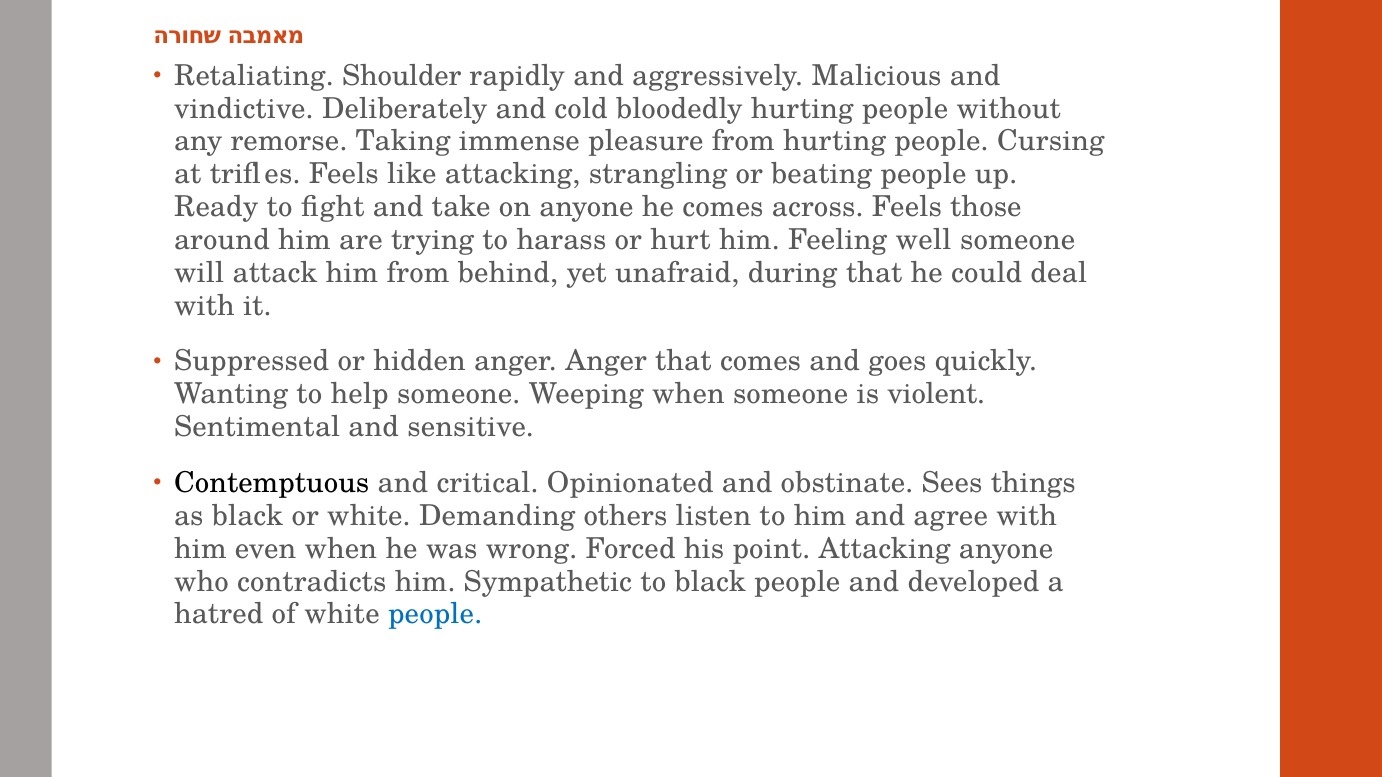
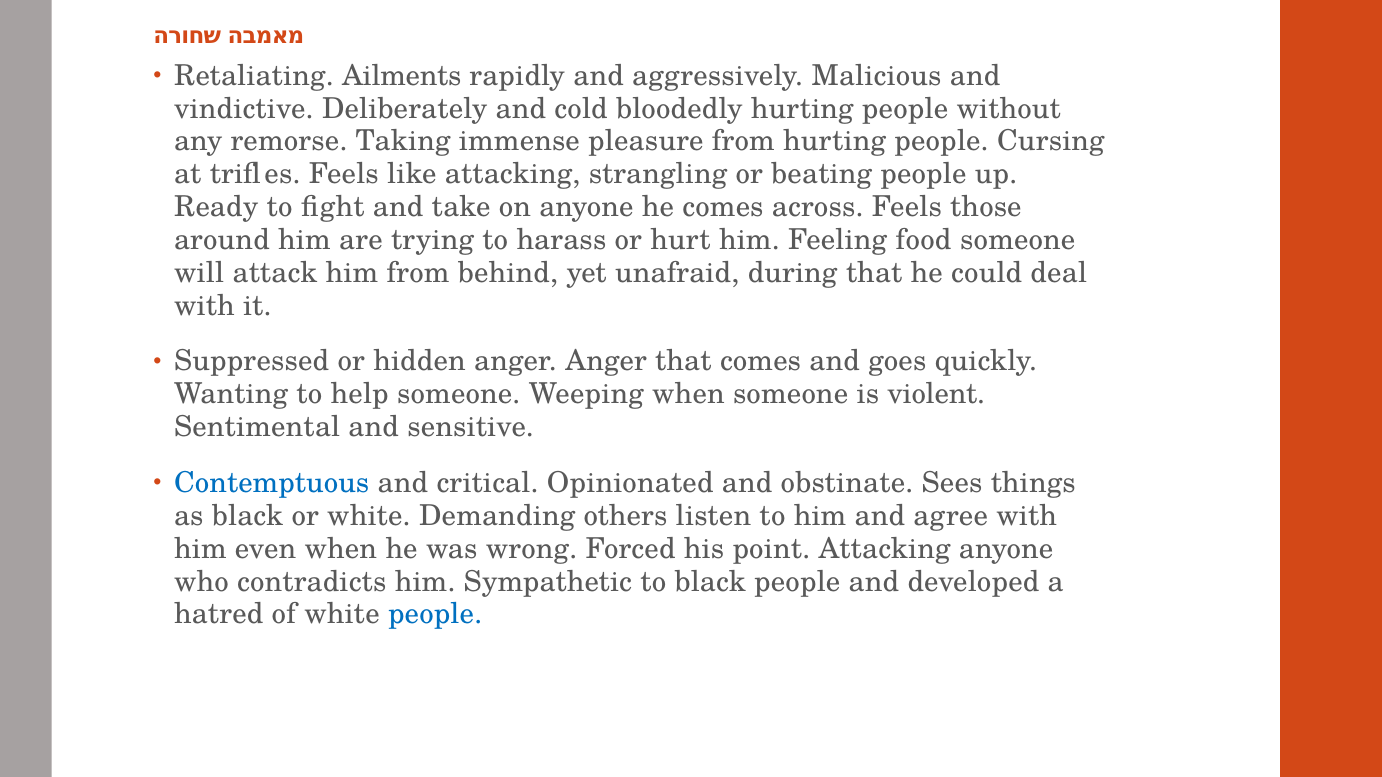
Shoulder: Shoulder -> Ailments
well: well -> food
Contemptuous colour: black -> blue
